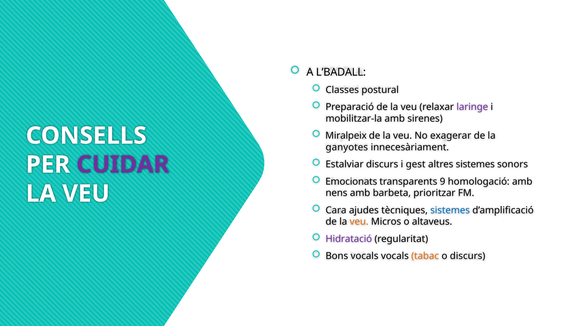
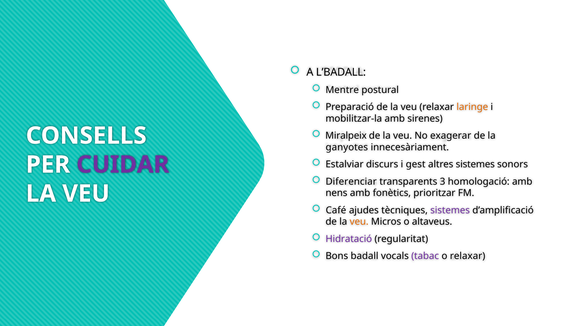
Classes: Classes -> Mentre
laringe colour: purple -> orange
Emocionats: Emocionats -> Diferenciar
9: 9 -> 3
barbeta: barbeta -> fonètics
Cara: Cara -> Café
sistemes at (450, 210) colour: blue -> purple
Bons vocals: vocals -> badall
tabac colour: orange -> purple
o discurs: discurs -> relaxar
